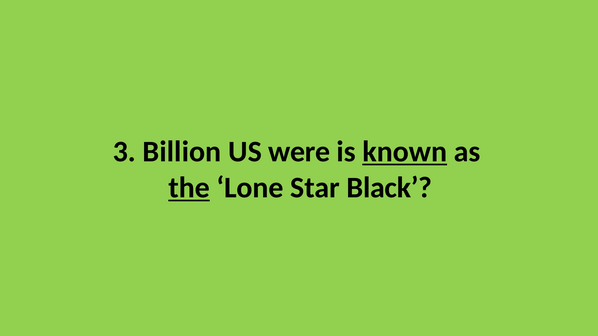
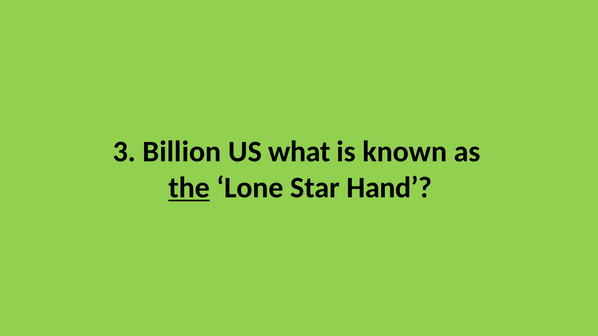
were: were -> what
known underline: present -> none
Black: Black -> Hand
